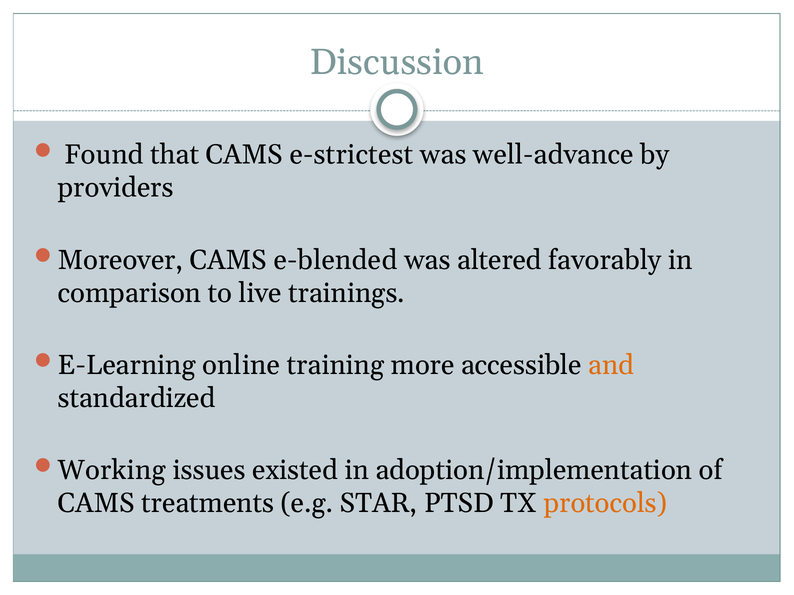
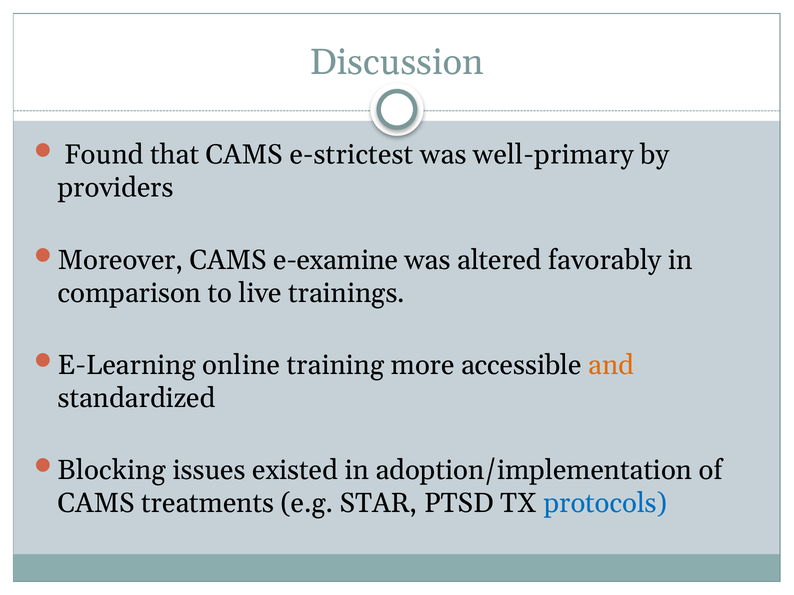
well-advance: well-advance -> well-primary
e-blended: e-blended -> e-examine
Working: Working -> Blocking
protocols colour: orange -> blue
